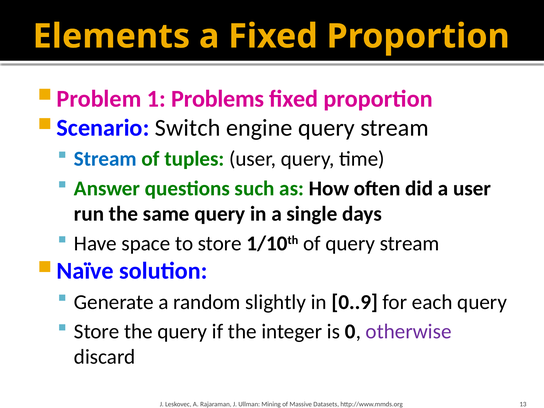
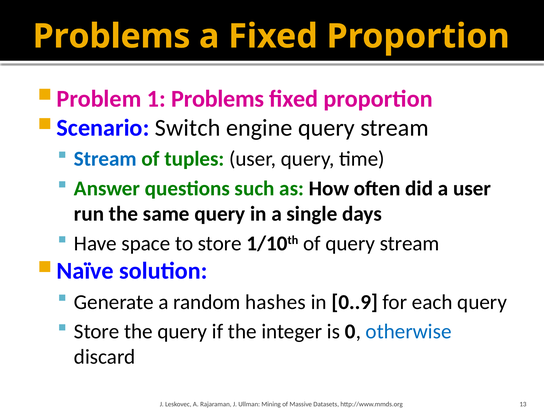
Elements at (111, 36): Elements -> Problems
slightly: slightly -> hashes
otherwise colour: purple -> blue
